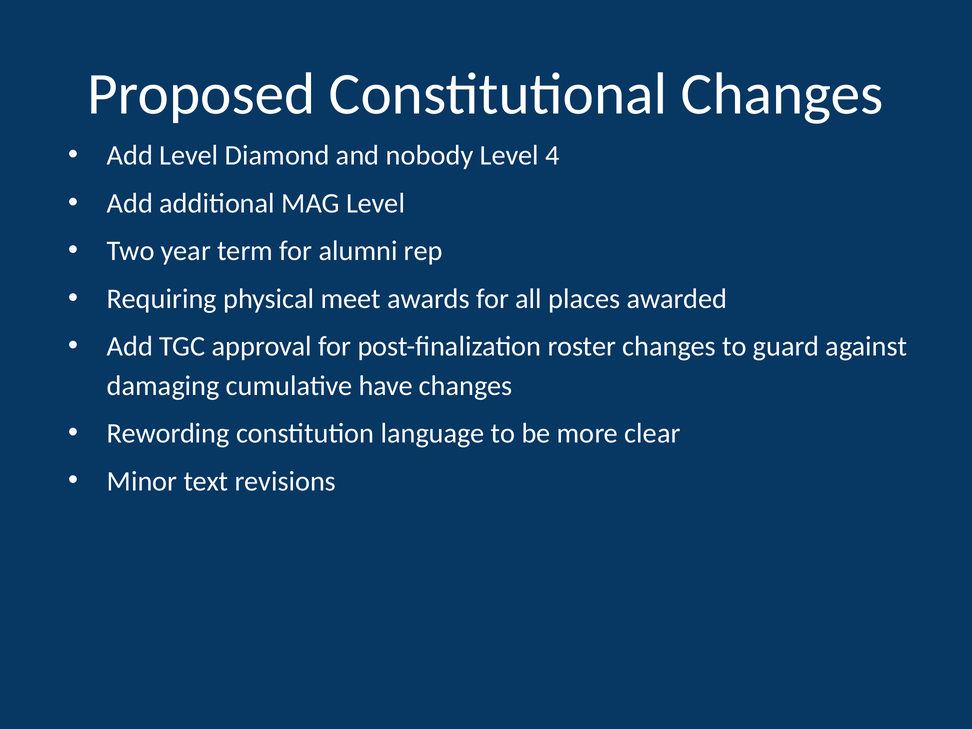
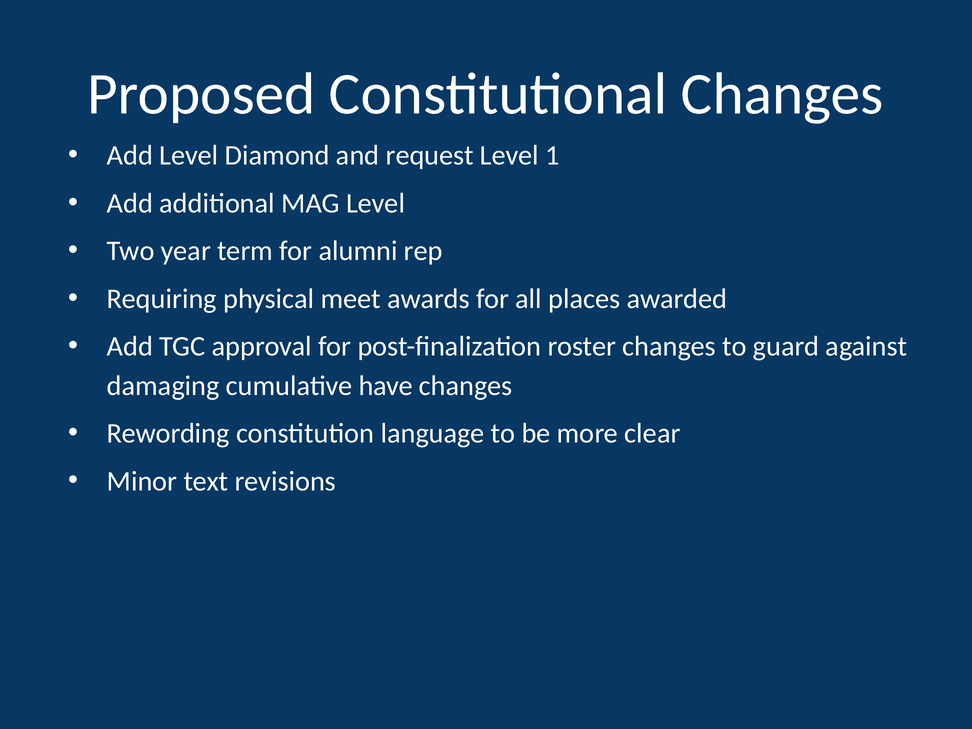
nobody: nobody -> request
4: 4 -> 1
